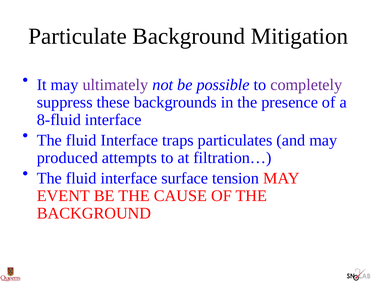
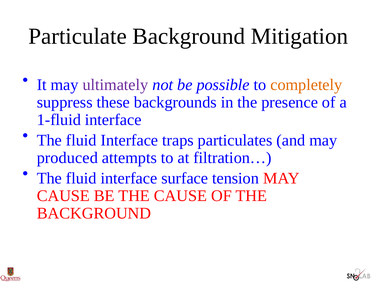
completely colour: purple -> orange
8-fluid: 8-fluid -> 1-fluid
EVENT at (63, 196): EVENT -> CAUSE
